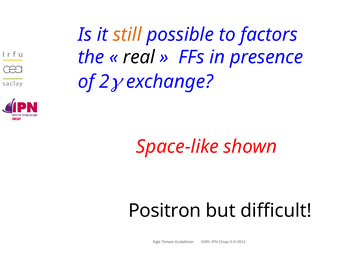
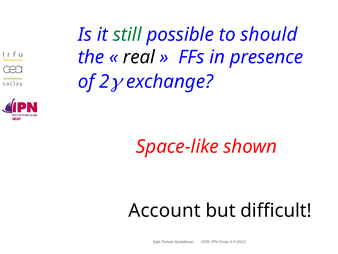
still colour: orange -> green
factors: factors -> should
Positron: Positron -> Account
